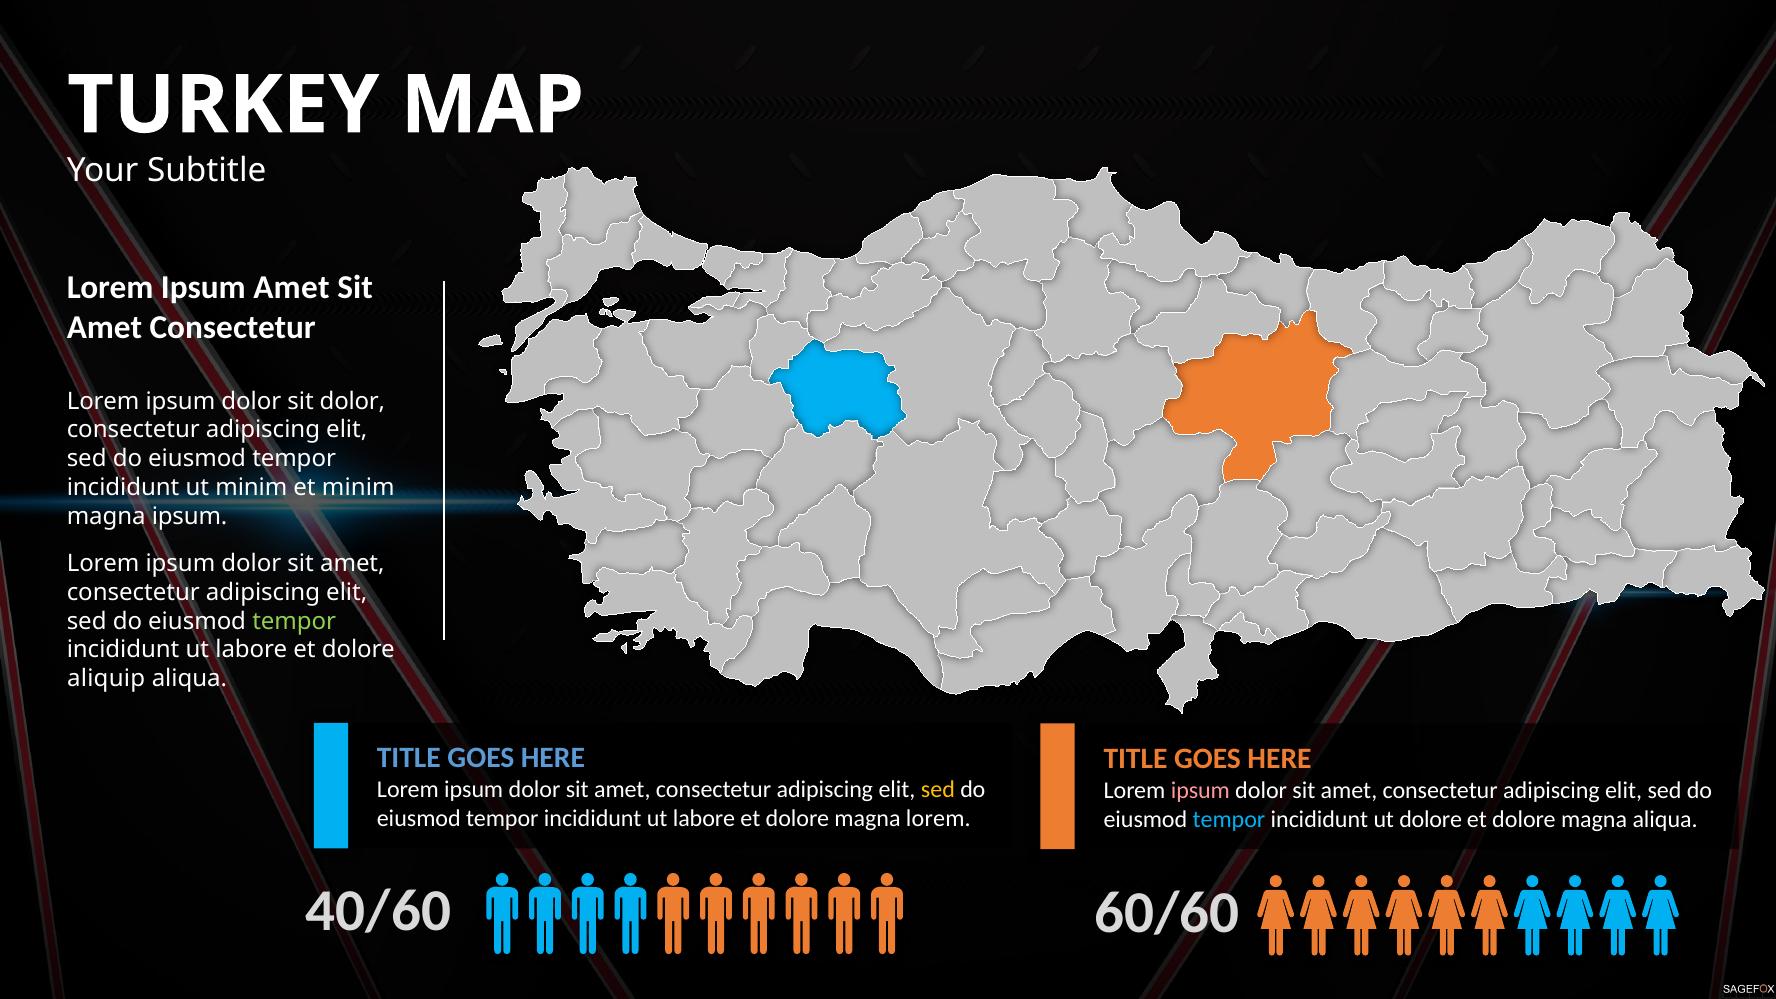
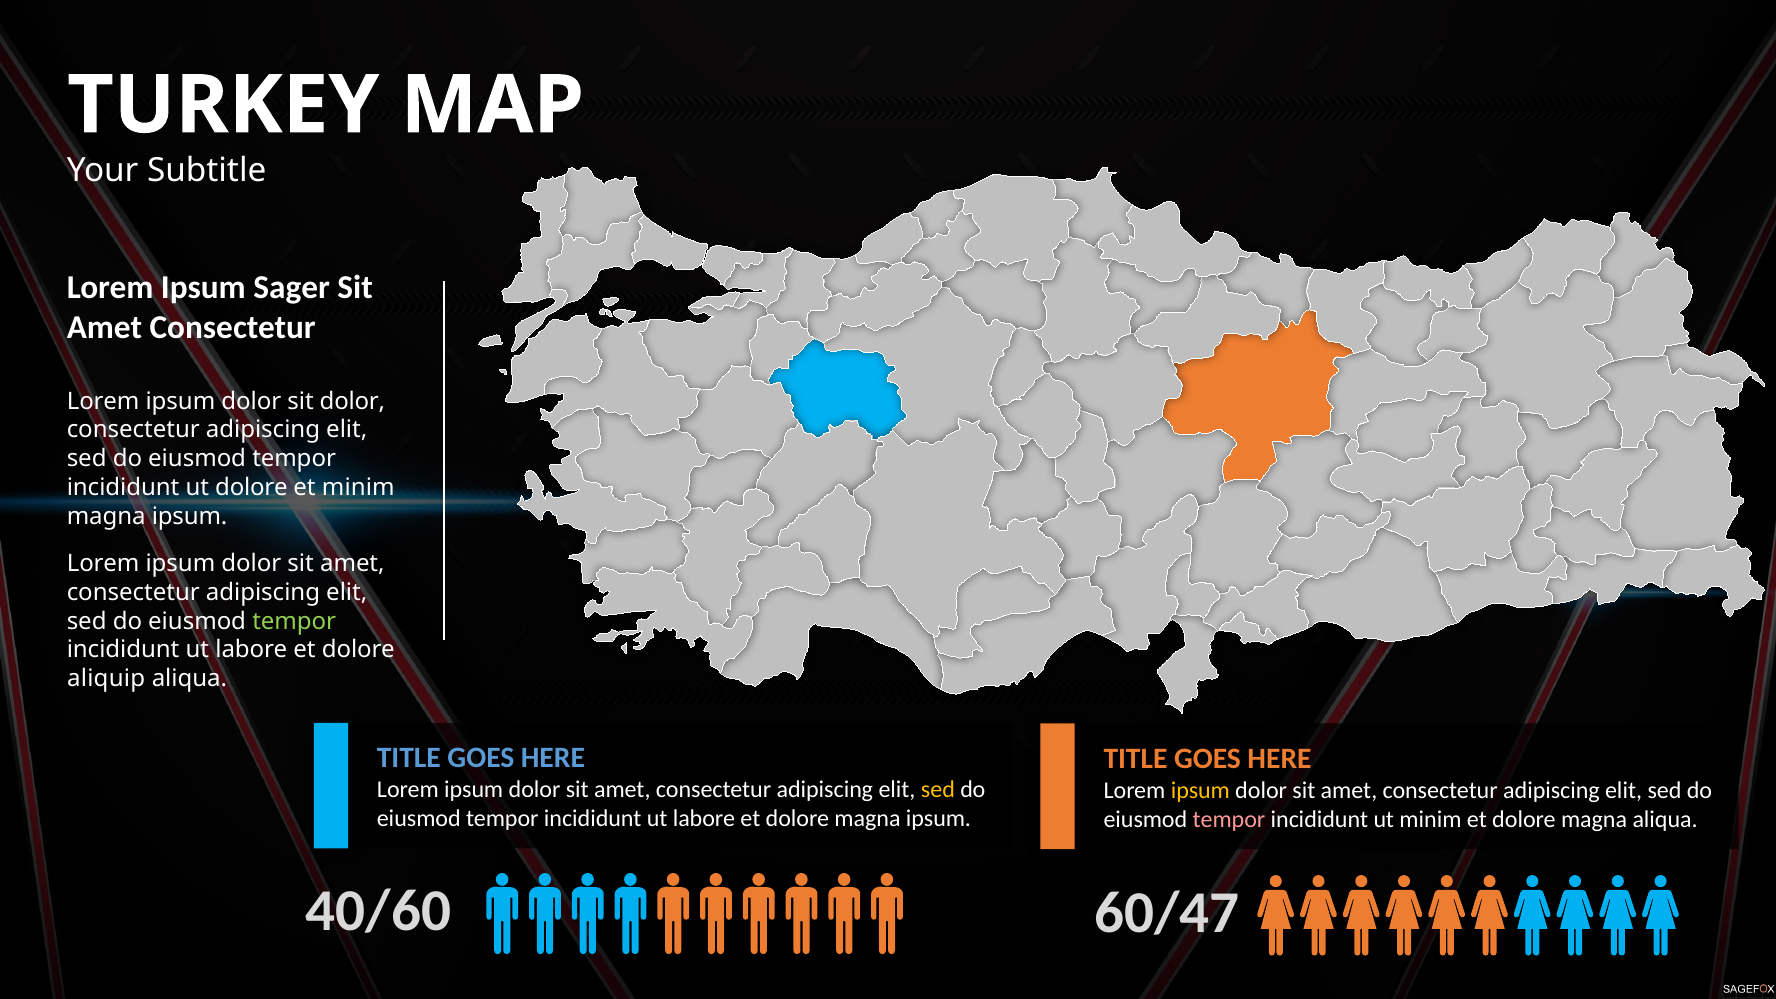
Ipsum Amet: Amet -> Sager
ut minim: minim -> dolore
ipsum at (1200, 791) colour: pink -> yellow
dolore magna lorem: lorem -> ipsum
tempor at (1229, 820) colour: light blue -> pink
ut dolore: dolore -> minim
60/60: 60/60 -> 60/47
